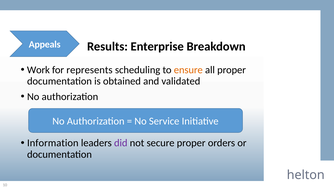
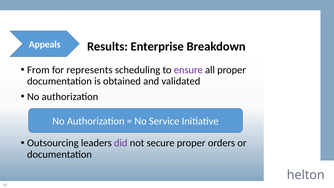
Work: Work -> From
ensure colour: orange -> purple
Information: Information -> Outsourcing
